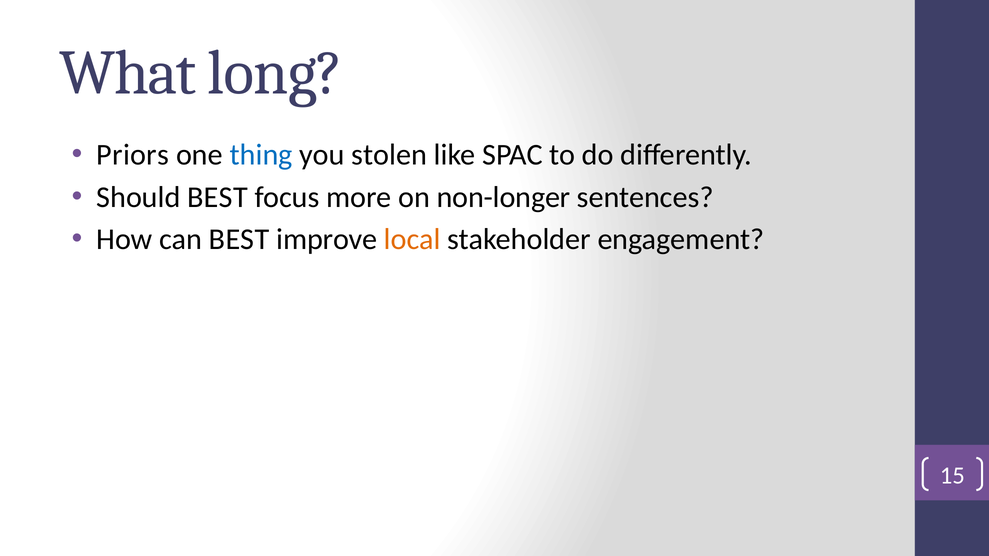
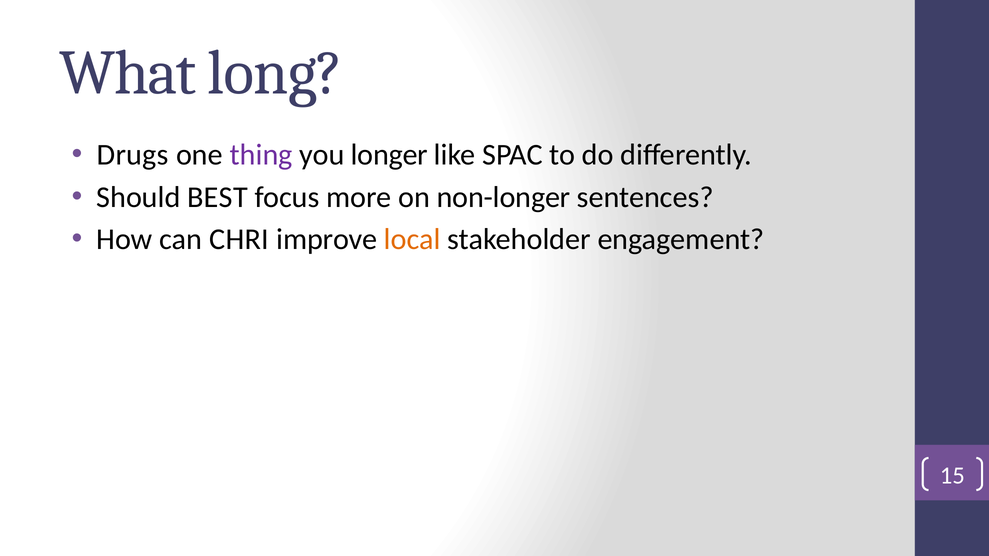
Priors: Priors -> Drugs
thing colour: blue -> purple
stolen: stolen -> longer
can BEST: BEST -> CHRI
